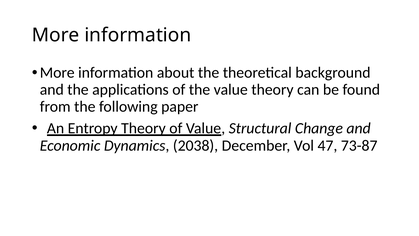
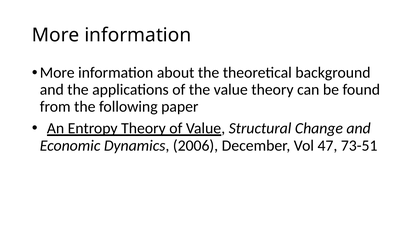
2038: 2038 -> 2006
73-87: 73-87 -> 73-51
